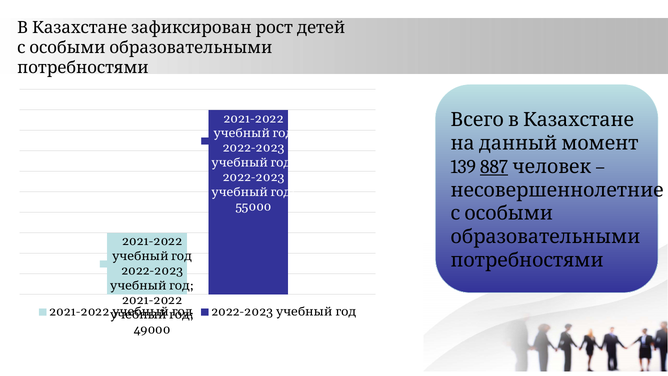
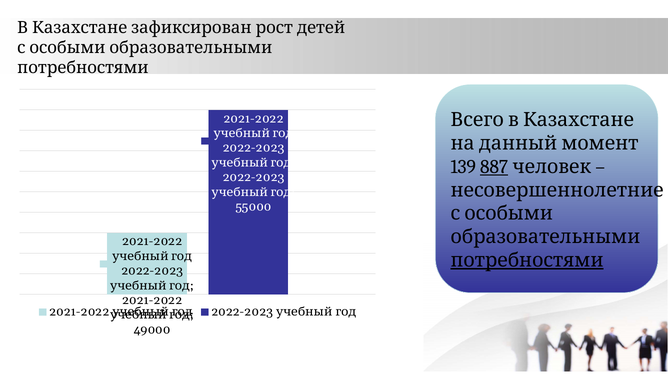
потребностями at (527, 260) underline: none -> present
